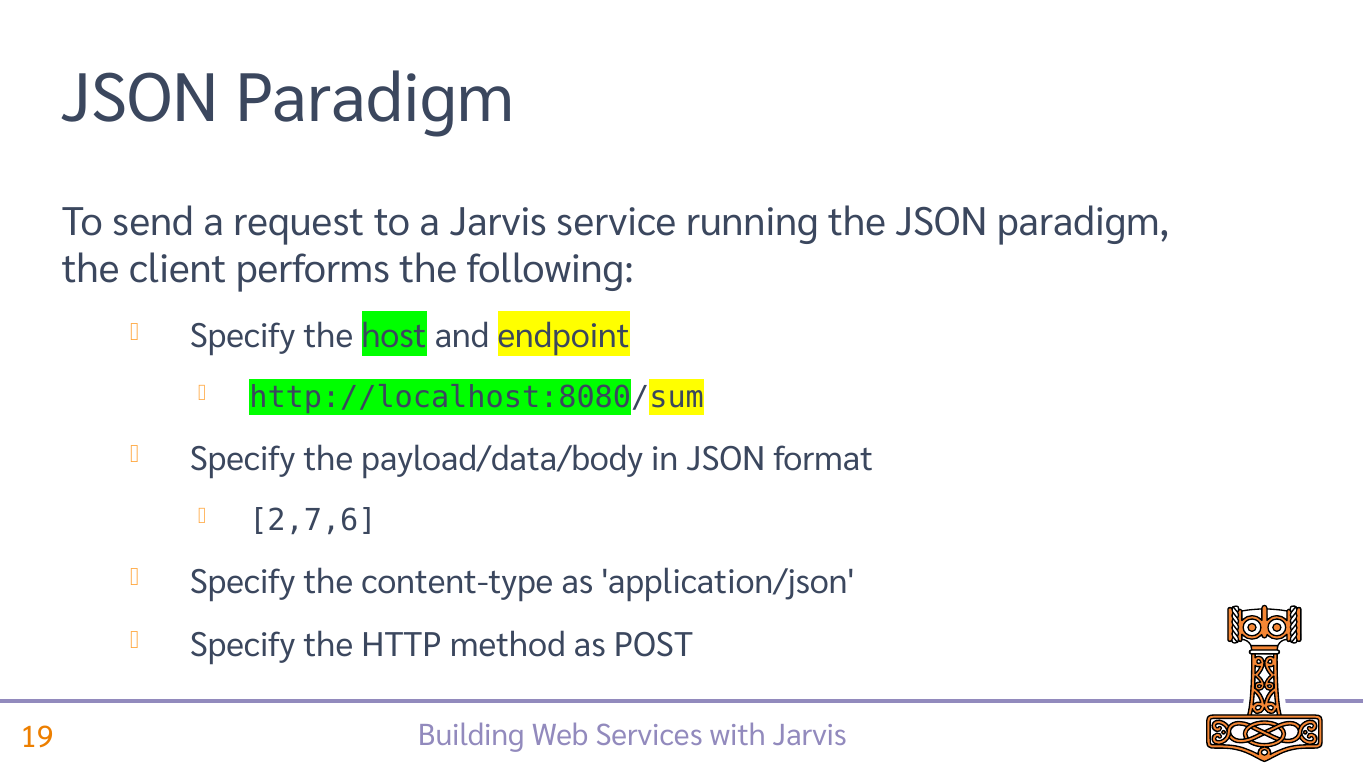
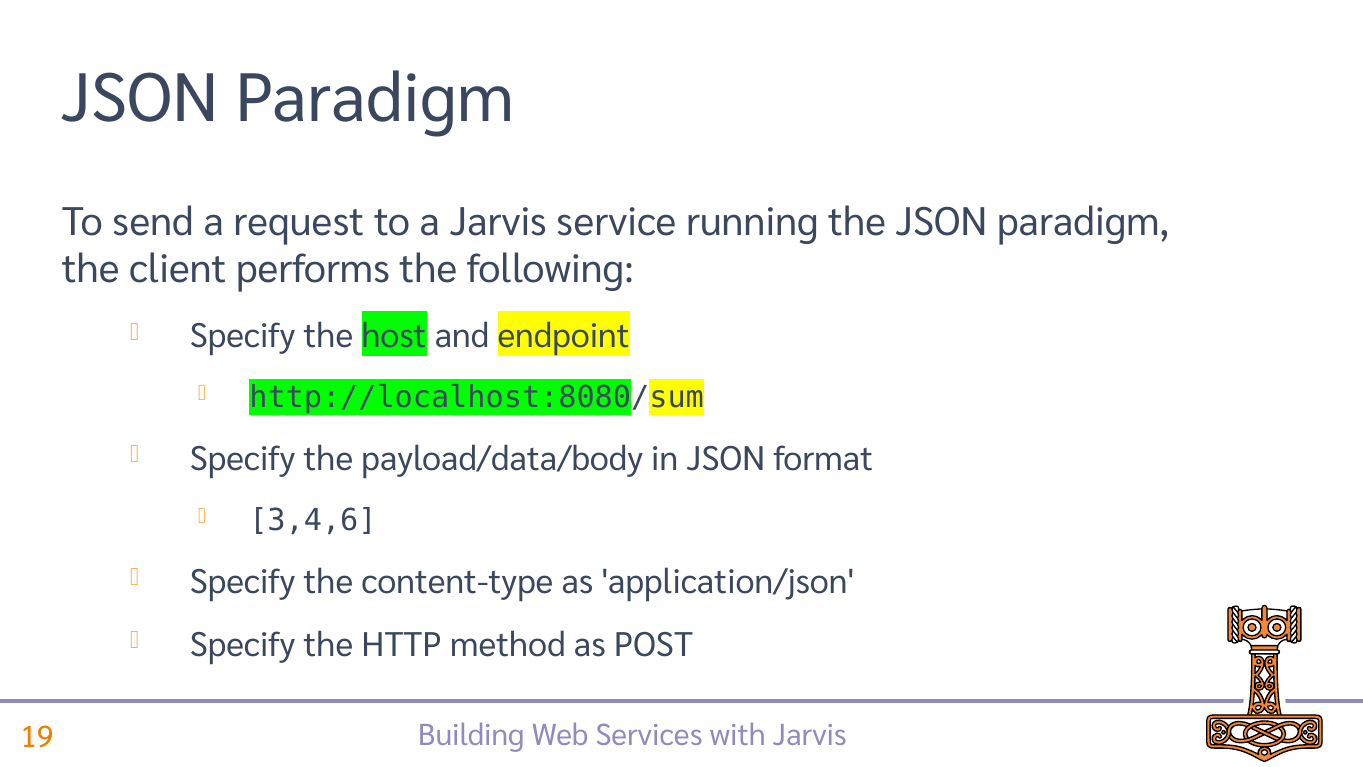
2,7,6: 2,7,6 -> 3,4,6
